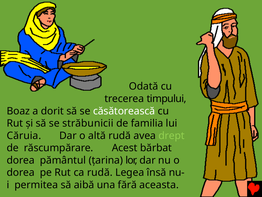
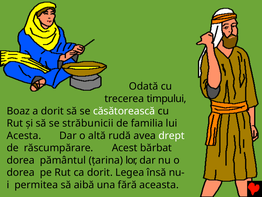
Căruia: Căruia -> Acesta
drept colour: light green -> white
ca rudă: rudă -> dorit
